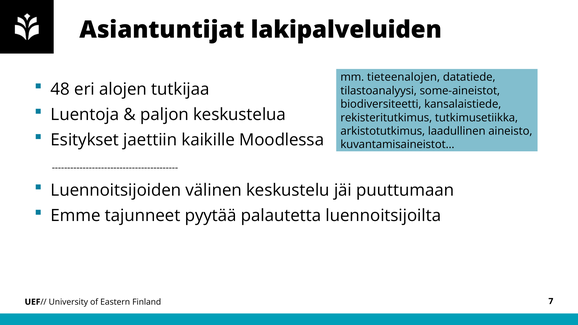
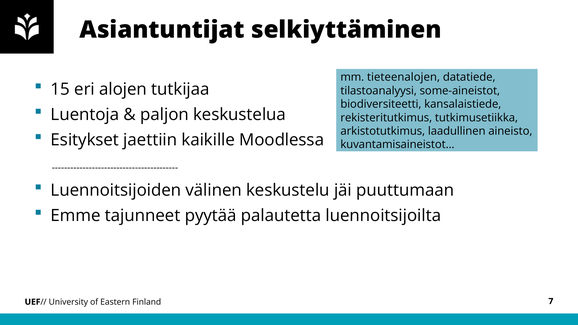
lakipalveluiden: lakipalveluiden -> selkiyttäminen
48: 48 -> 15
